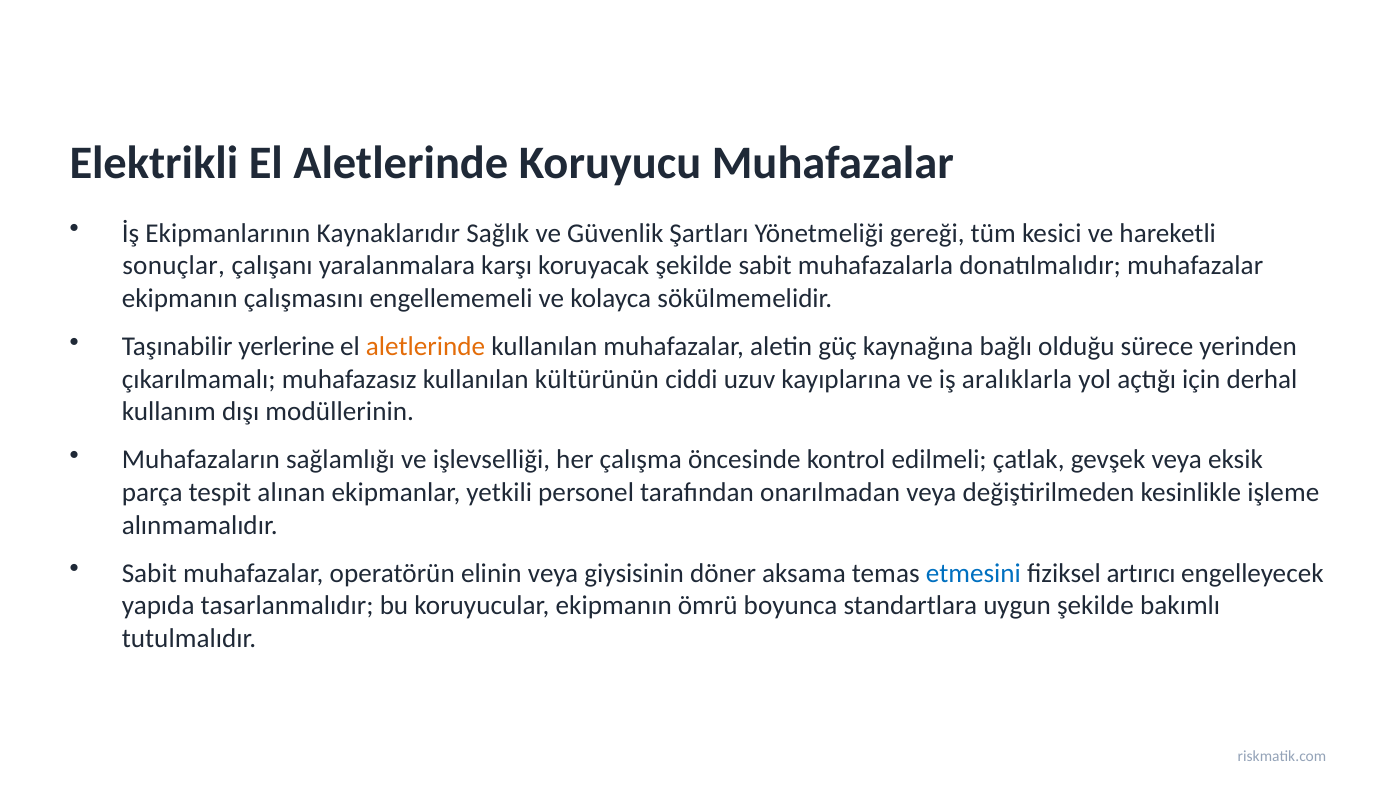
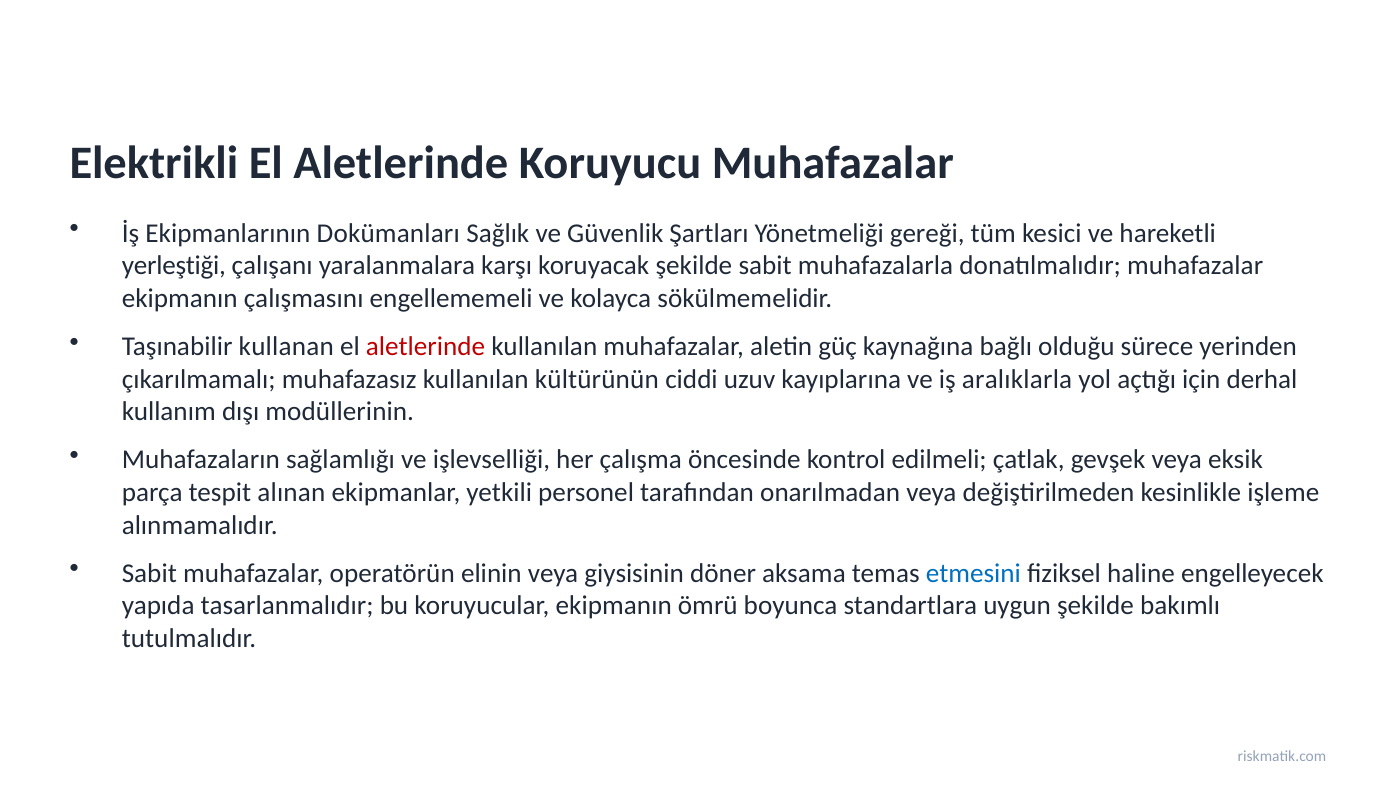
Kaynaklarıdır: Kaynaklarıdır -> Dokümanları
sonuçlar: sonuçlar -> yerleştiği
yerlerine: yerlerine -> kullanan
aletlerinde at (426, 347) colour: orange -> red
artırıcı: artırıcı -> haline
